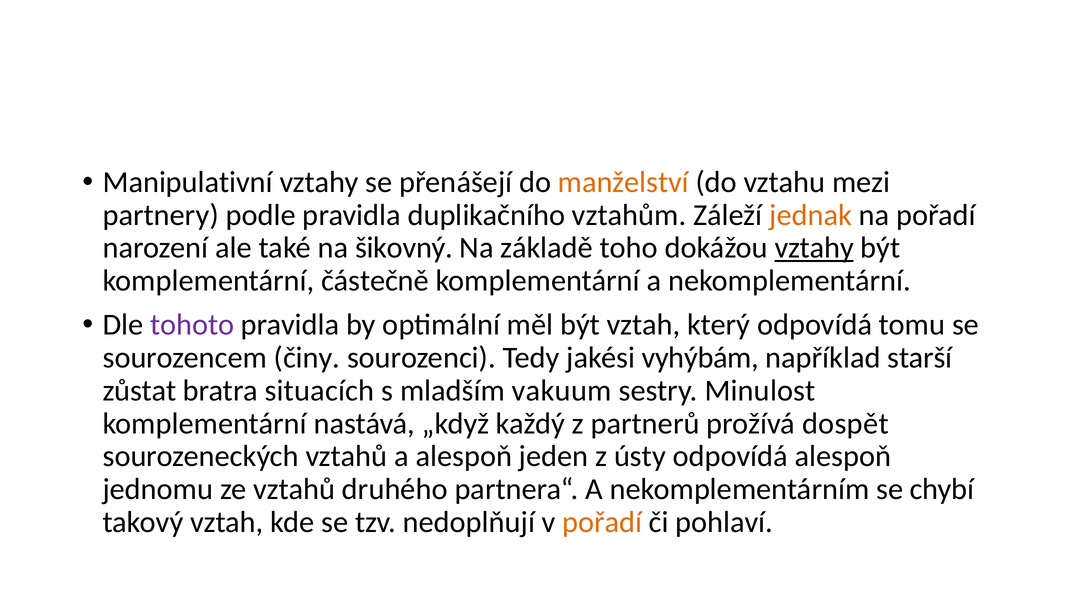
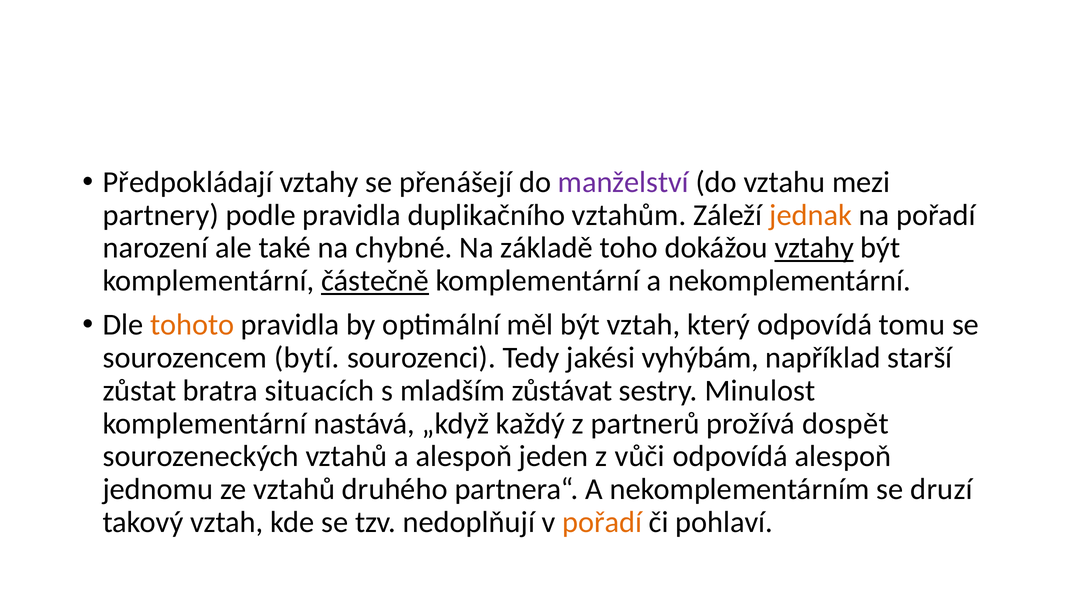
Manipulativní: Manipulativní -> Předpokládají
manželství colour: orange -> purple
šikovný: šikovný -> chybné
částečně underline: none -> present
tohoto colour: purple -> orange
činy: činy -> bytí
vakuum: vakuum -> zůstávat
ústy: ústy -> vůči
chybí: chybí -> druzí
